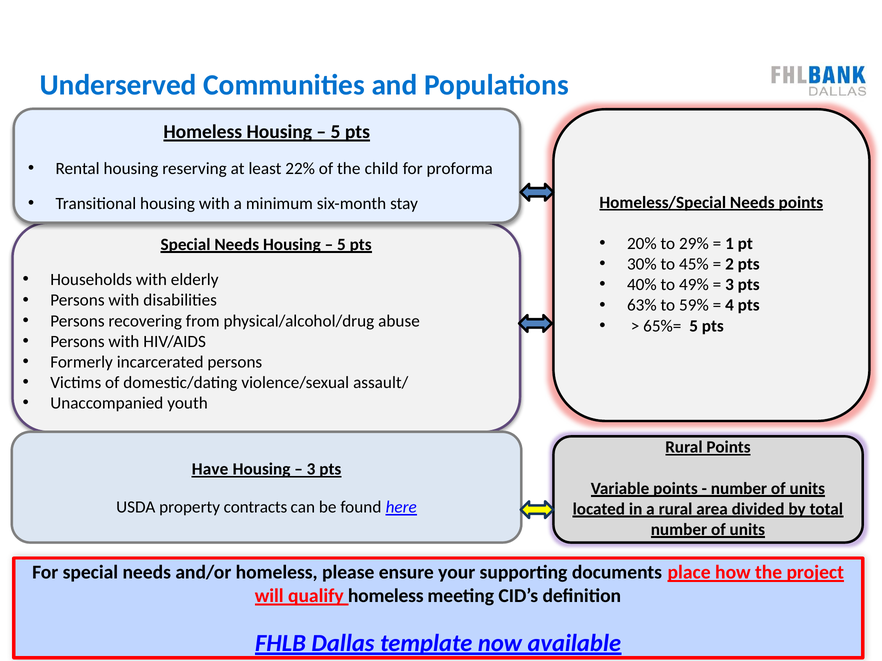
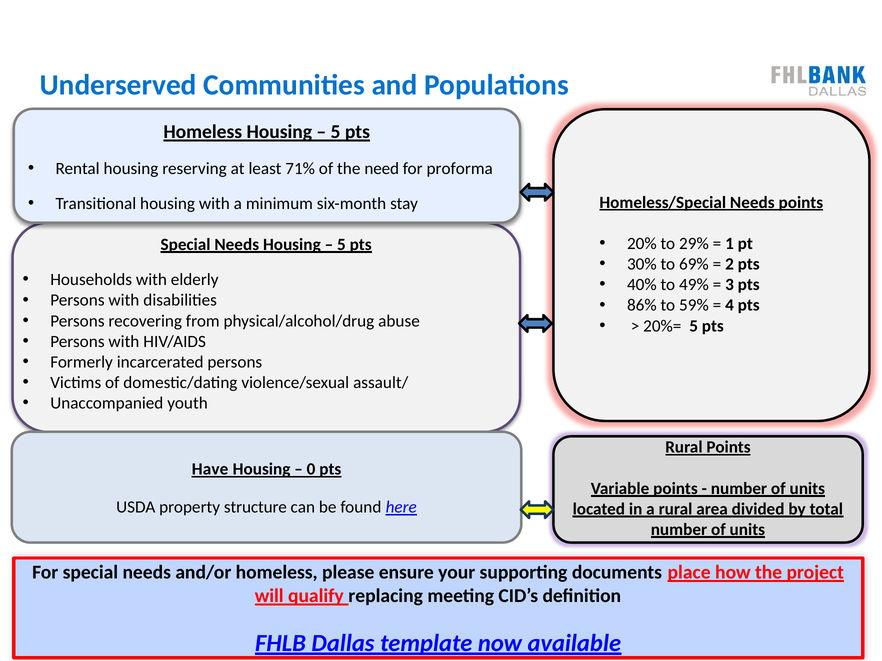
22%: 22% -> 71%
child: child -> need
45%: 45% -> 69%
63%: 63% -> 86%
65%=: 65%= -> 20%=
3 at (311, 469): 3 -> 0
contracts: contracts -> structure
qualify homeless: homeless -> replacing
